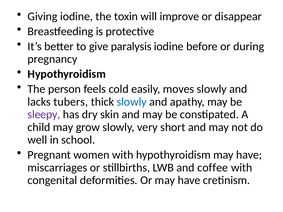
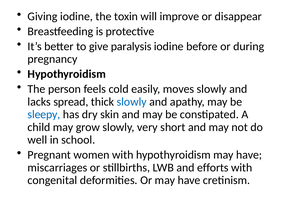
tubers: tubers -> spread
sleepy colour: purple -> blue
coffee: coffee -> efforts
